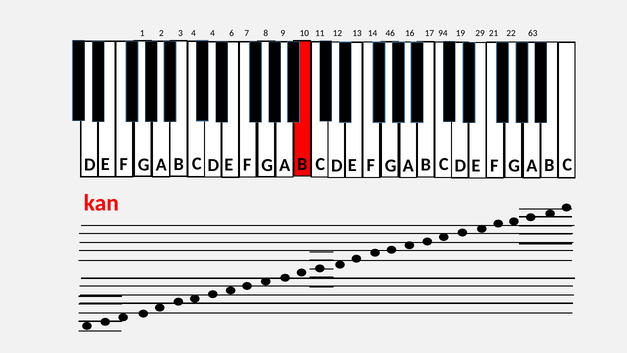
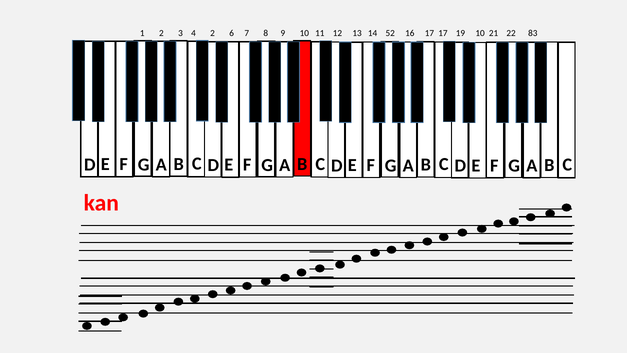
4 4: 4 -> 2
46: 46 -> 52
17 94: 94 -> 17
19 29: 29 -> 10
63: 63 -> 83
